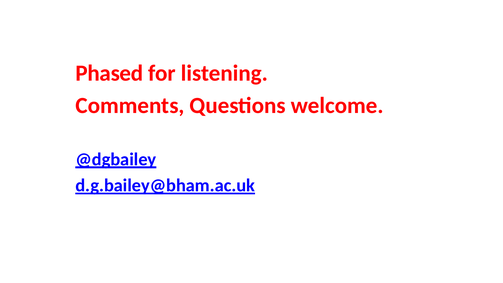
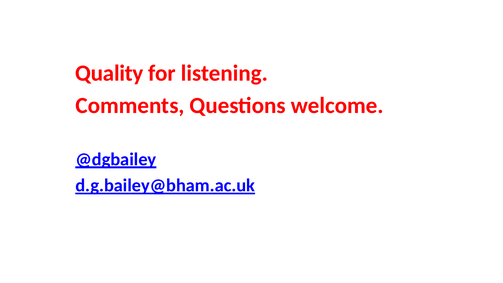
Phased: Phased -> Quality
